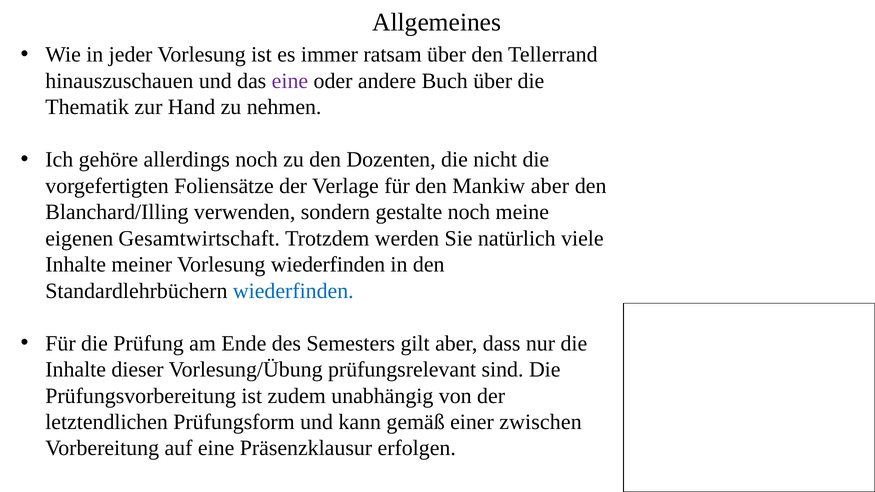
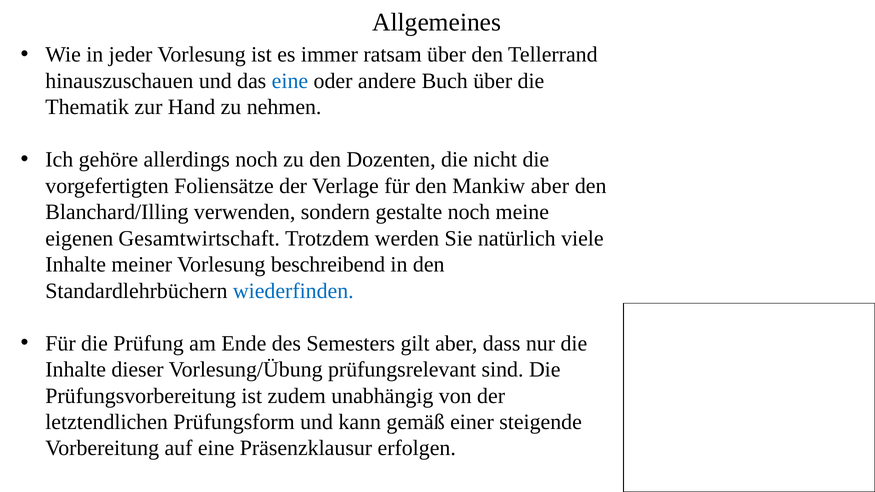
eine at (290, 81) colour: purple -> blue
Vorlesung wiederfinden: wiederfinden -> beschreibend
zwischen: zwischen -> steigende
